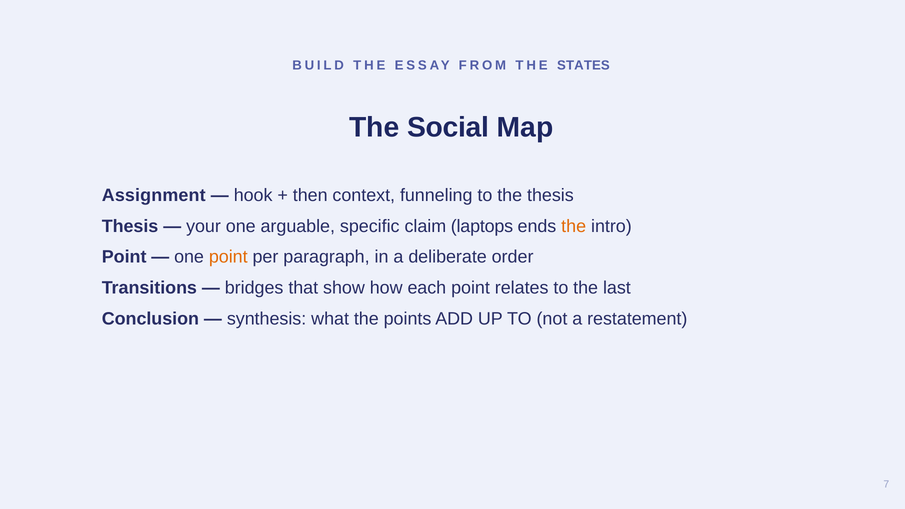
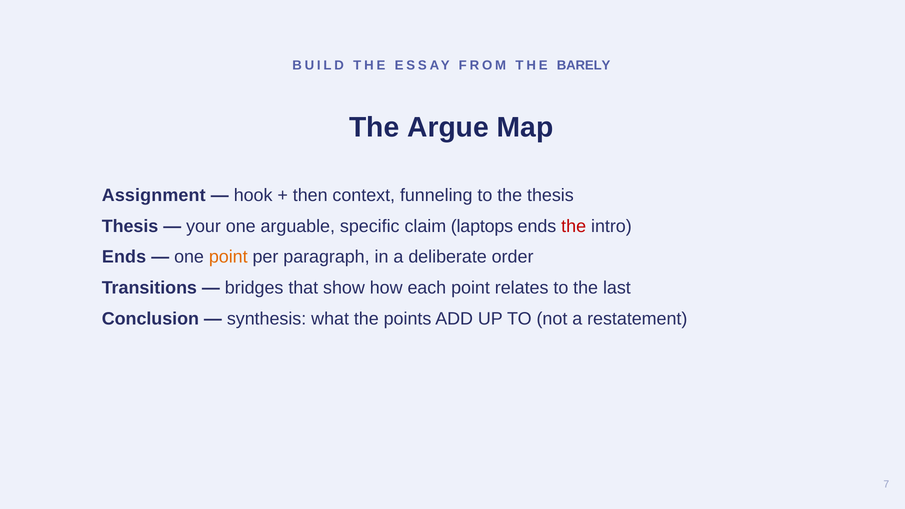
STATES: STATES -> BARELY
Social: Social -> Argue
the at (574, 226) colour: orange -> red
Point at (124, 257): Point -> Ends
